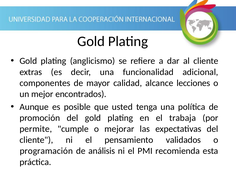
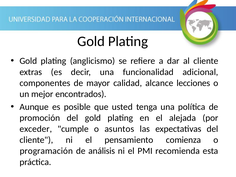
trabaja: trabaja -> alejada
permite: permite -> exceder
mejorar: mejorar -> asuntos
validados: validados -> comienza
